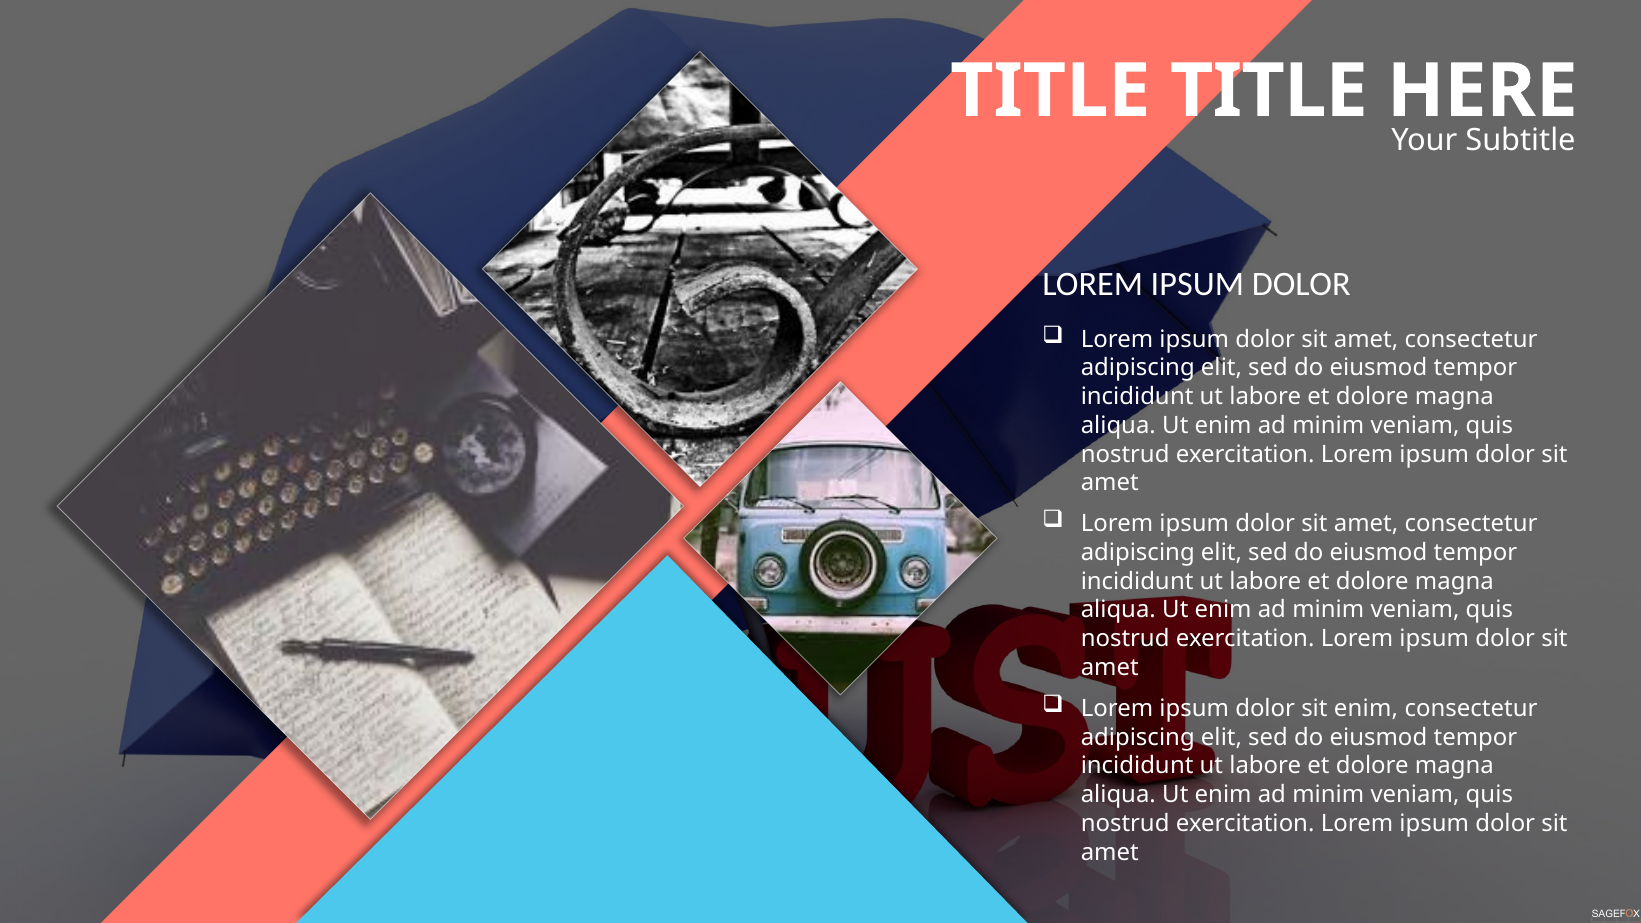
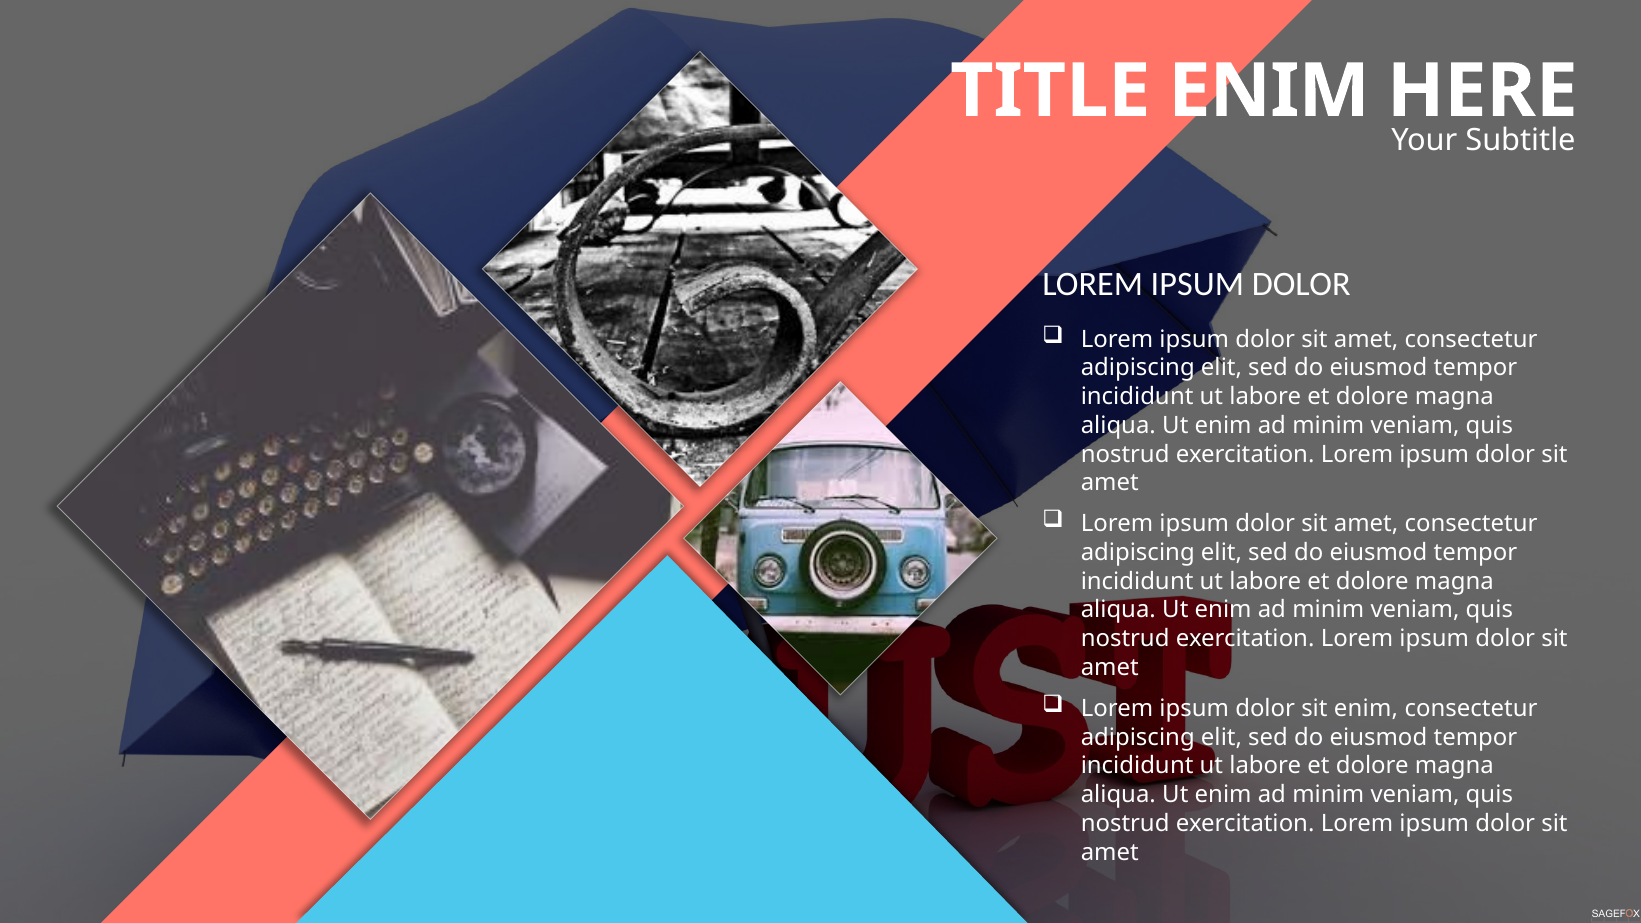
TITLE TITLE: TITLE -> ENIM
